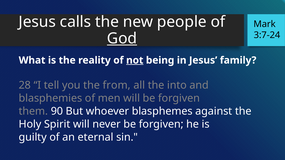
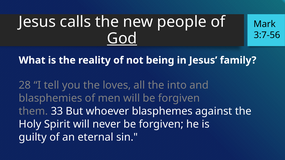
3:7-24: 3:7-24 -> 3:7-56
not underline: present -> none
from: from -> loves
90: 90 -> 33
